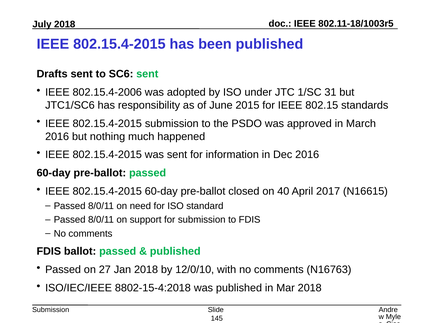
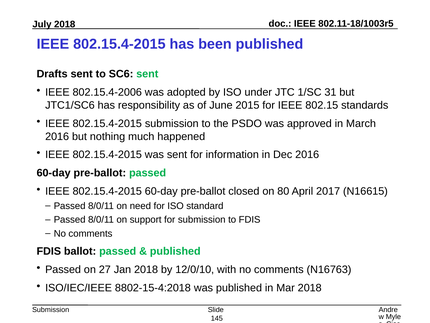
40: 40 -> 80
